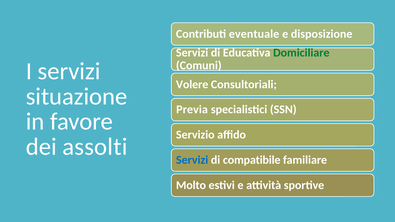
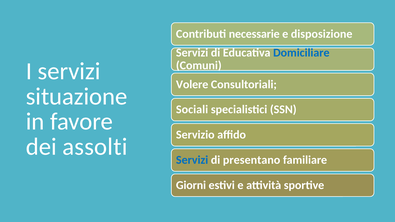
eventuale: eventuale -> necessarie
Domiciliare colour: green -> blue
Previa: Previa -> Sociali
compatibile: compatibile -> presentano
Molto: Molto -> Giorni
